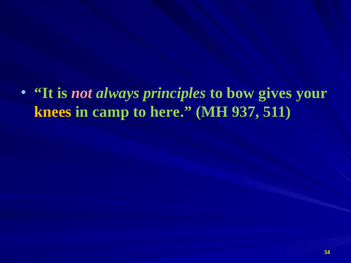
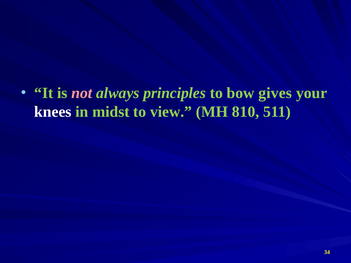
knees colour: yellow -> white
camp: camp -> midst
here: here -> view
937: 937 -> 810
